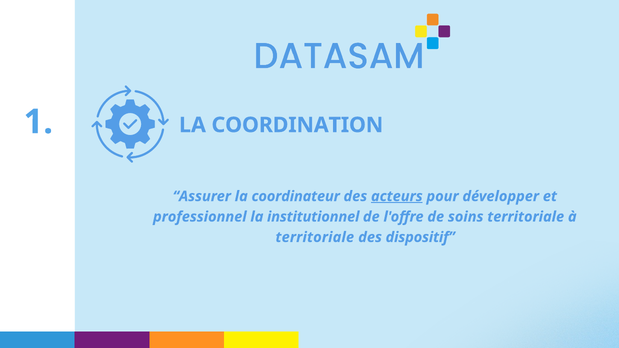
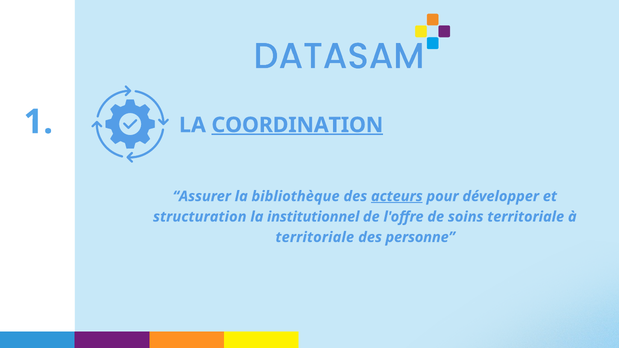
COORDINATION underline: none -> present
coordinateur: coordinateur -> bibliothèque
professionnel: professionnel -> structuration
dispositif: dispositif -> personne
